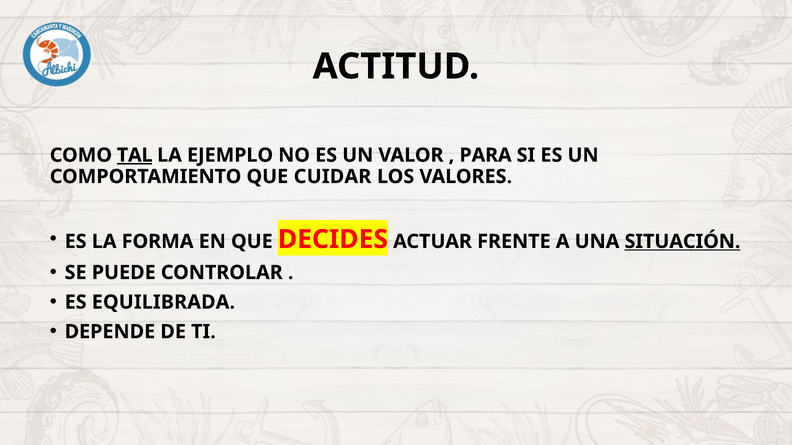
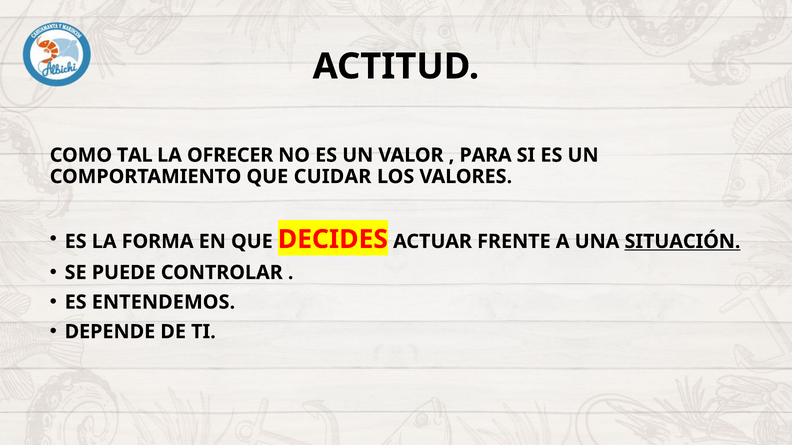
TAL underline: present -> none
EJEMPLO: EJEMPLO -> OFRECER
EQUILIBRADA: EQUILIBRADA -> ENTENDEMOS
